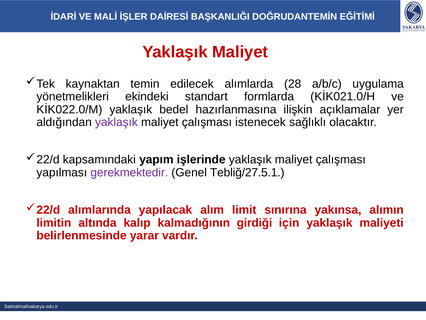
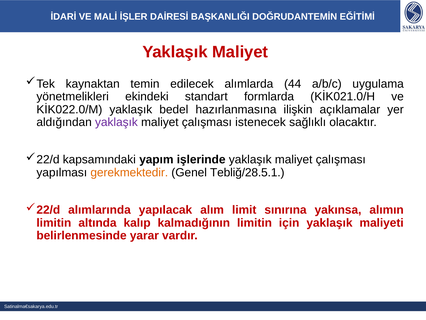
28: 28 -> 44
gerekmektedir colour: purple -> orange
Tebliğ/27.5.1: Tebliğ/27.5.1 -> Tebliğ/28.5.1
kalmadığının girdiği: girdiği -> limitin
